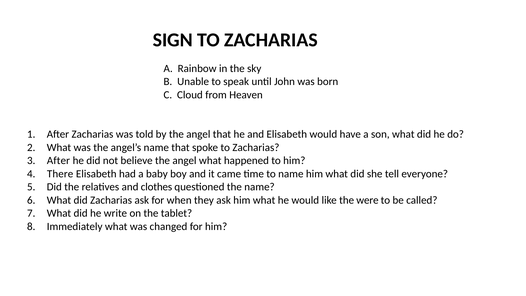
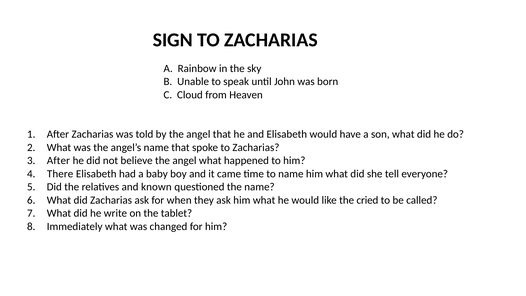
clothes: clothes -> known
were: were -> cried
